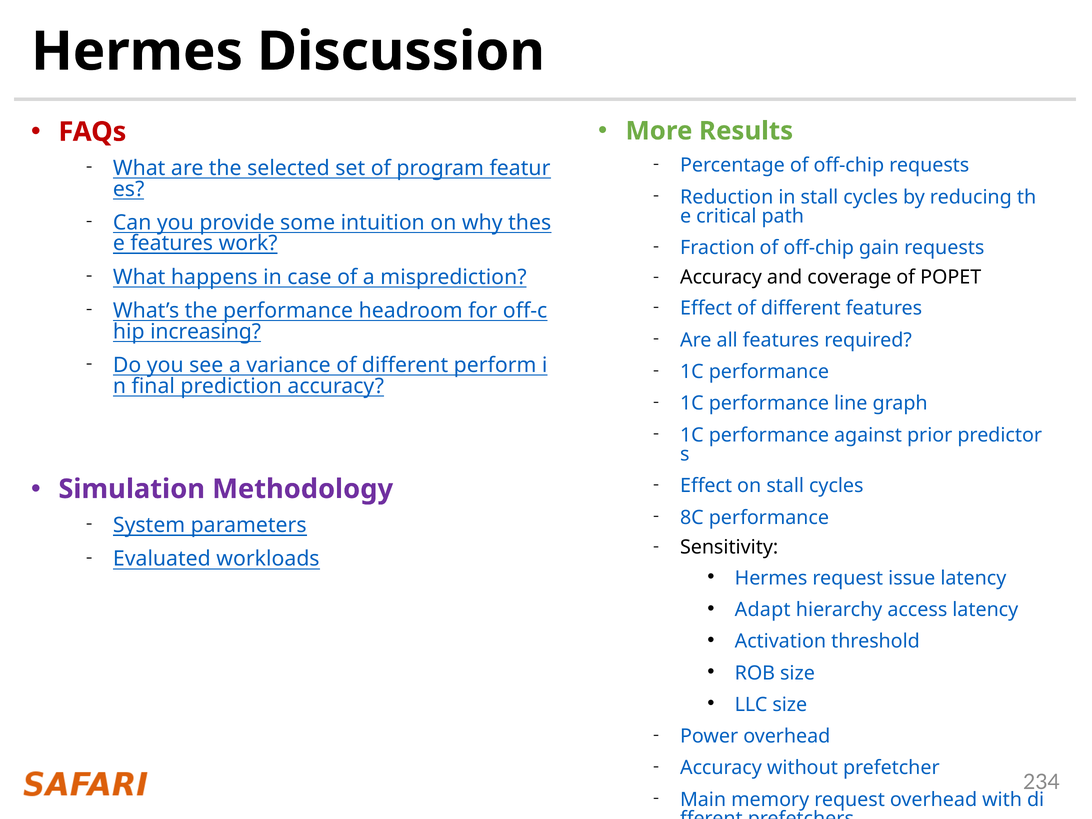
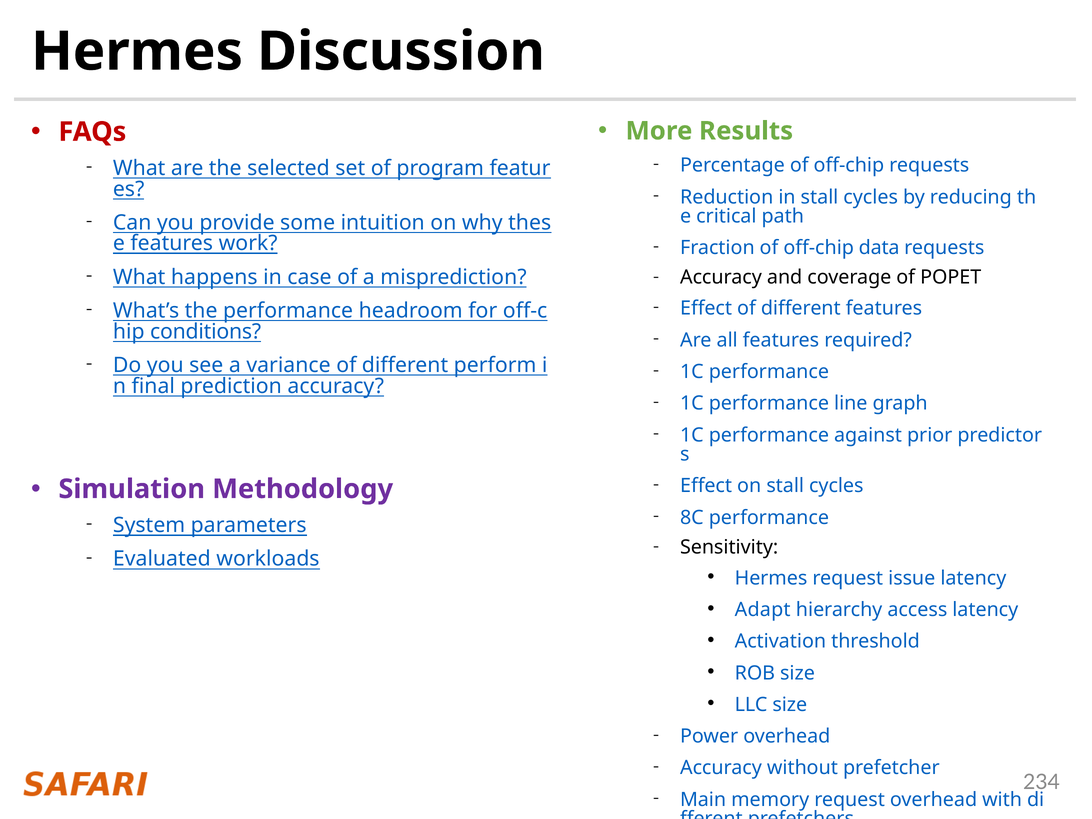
gain: gain -> data
increasing: increasing -> conditions
